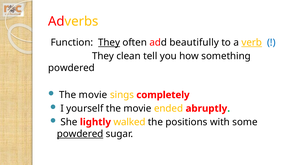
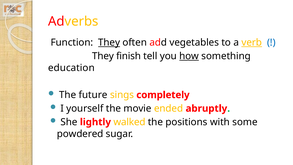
beautifully: beautifully -> vegetables
clean: clean -> finish
how underline: none -> present
powdered at (71, 68): powdered -> education
movie at (93, 95): movie -> future
powdered at (80, 134) underline: present -> none
